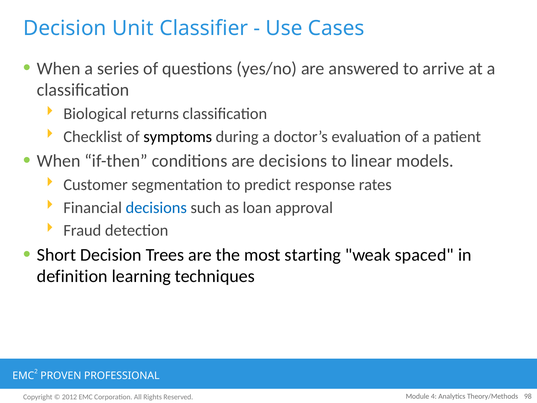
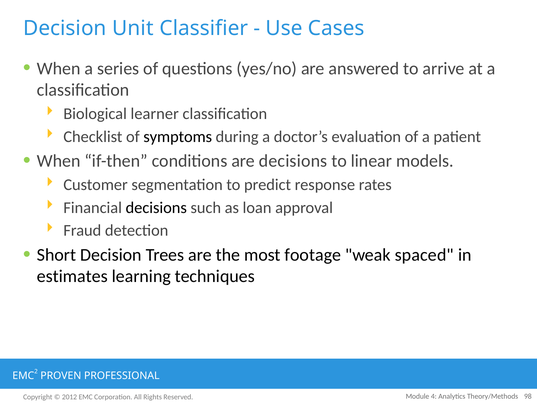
returns: returns -> learner
decisions at (156, 207) colour: blue -> black
starting: starting -> footage
definition: definition -> estimates
